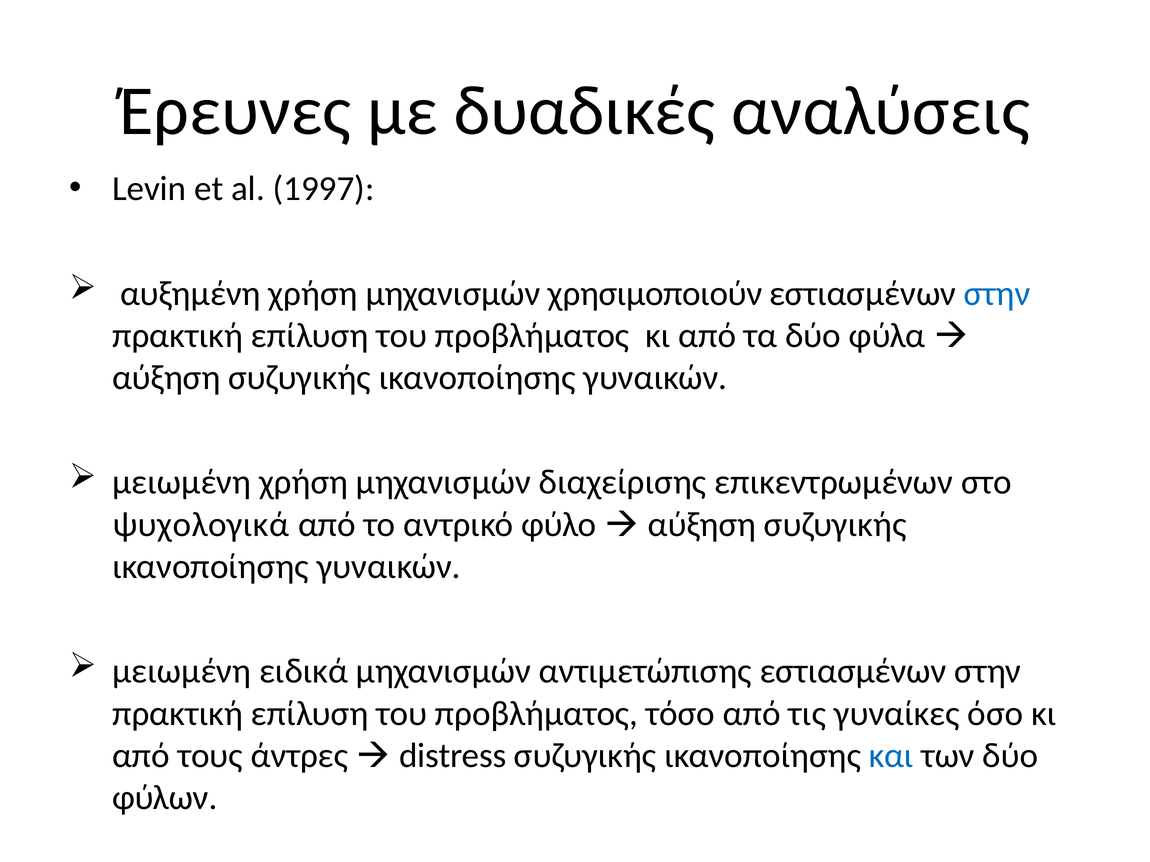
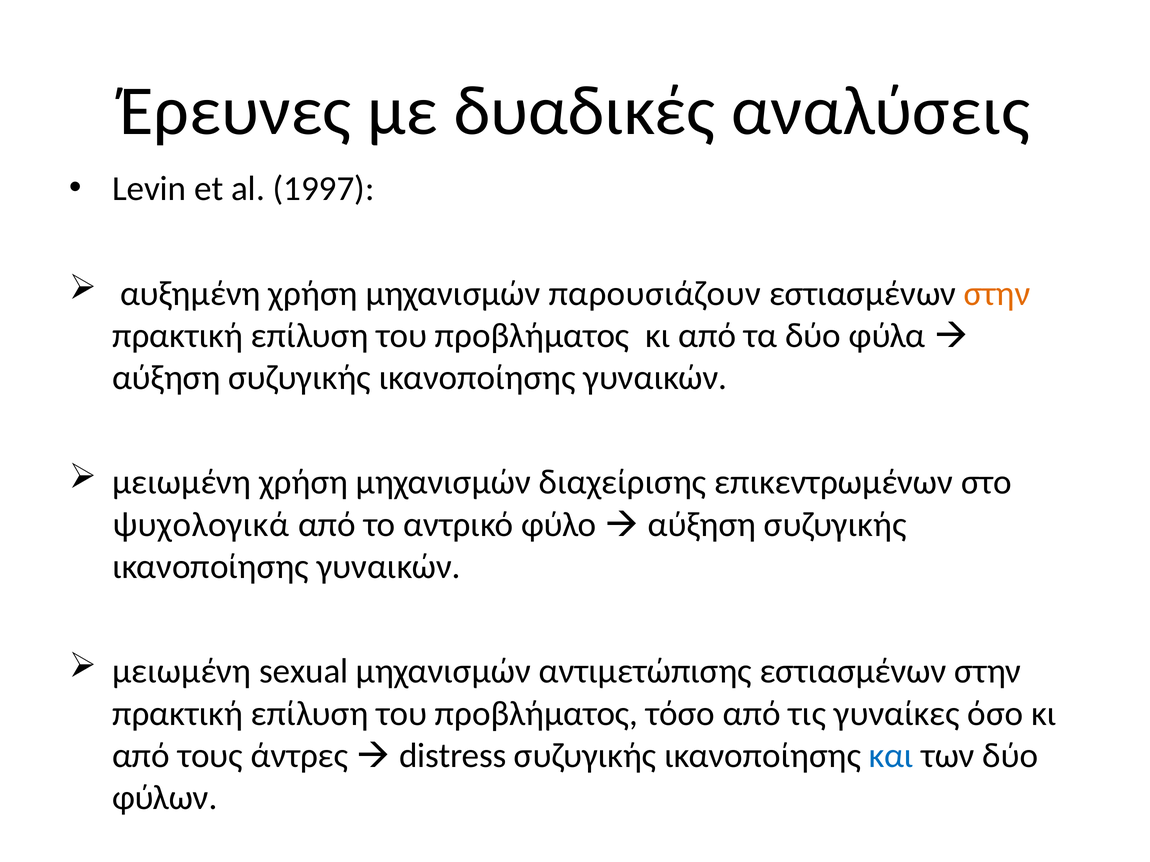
χρησιμοποιούν: χρησιμοποιούν -> παρουσιάζουν
στην at (997, 294) colour: blue -> orange
ειδικά: ειδικά -> sexual
